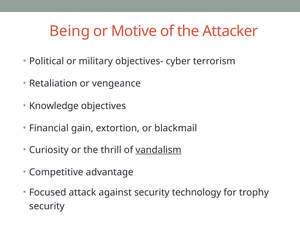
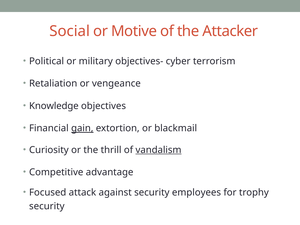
Being: Being -> Social
gain underline: none -> present
technology: technology -> employees
